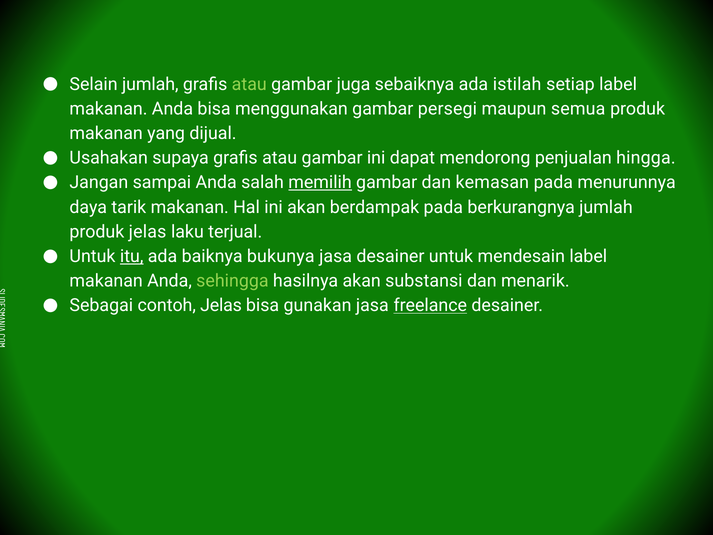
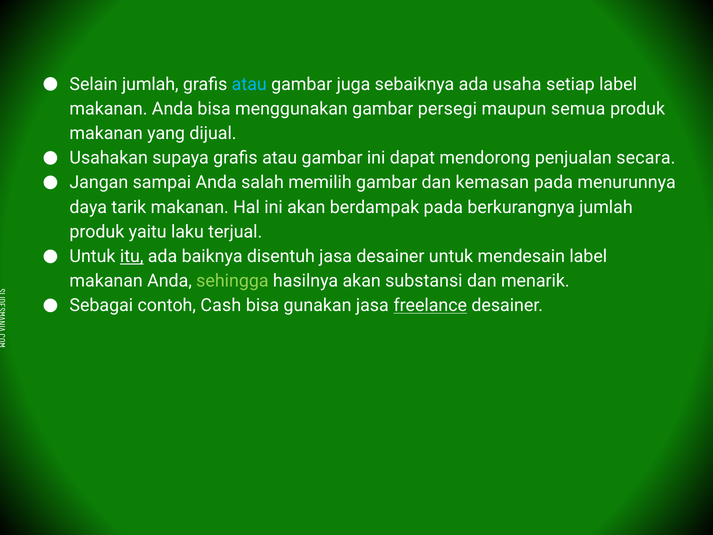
atau at (249, 84) colour: light green -> light blue
istilah: istilah -> usaha
hingga: hingga -> secara
memilih underline: present -> none
produk jelas: jelas -> yaitu
bukunya: bukunya -> disentuh
contoh Jelas: Jelas -> Cash
